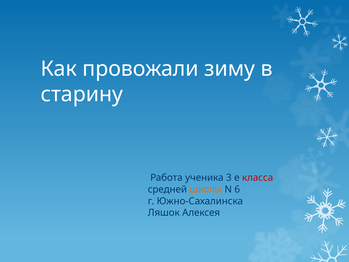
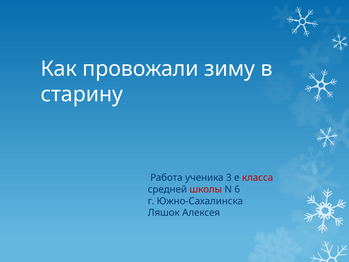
школы colour: orange -> red
